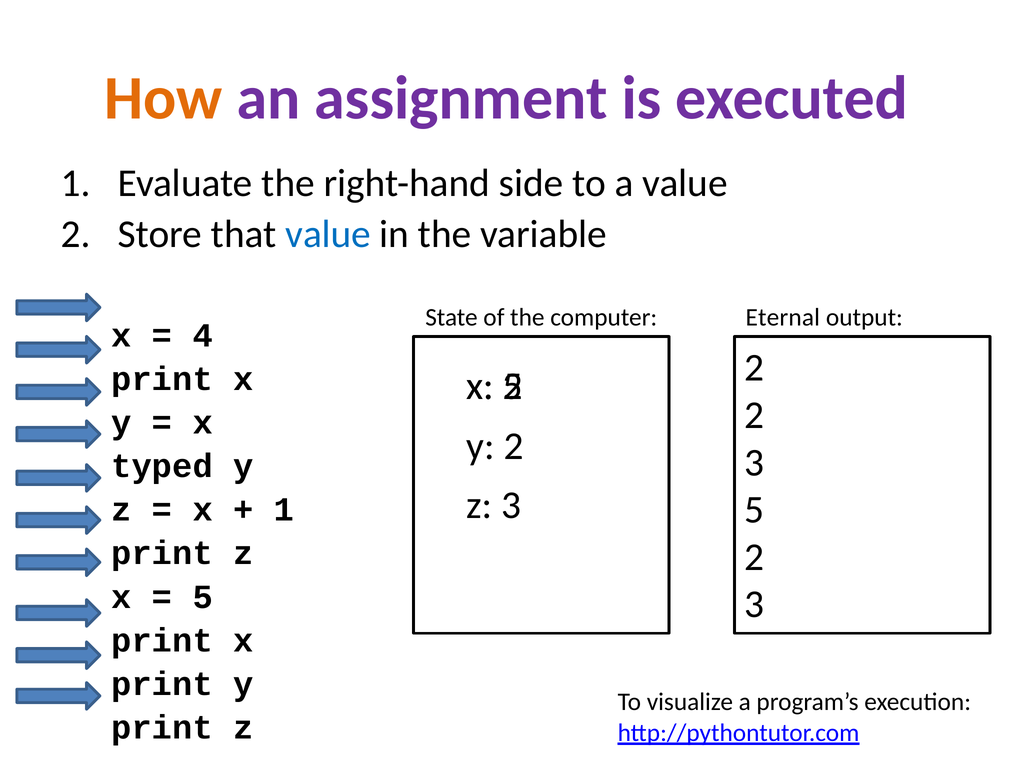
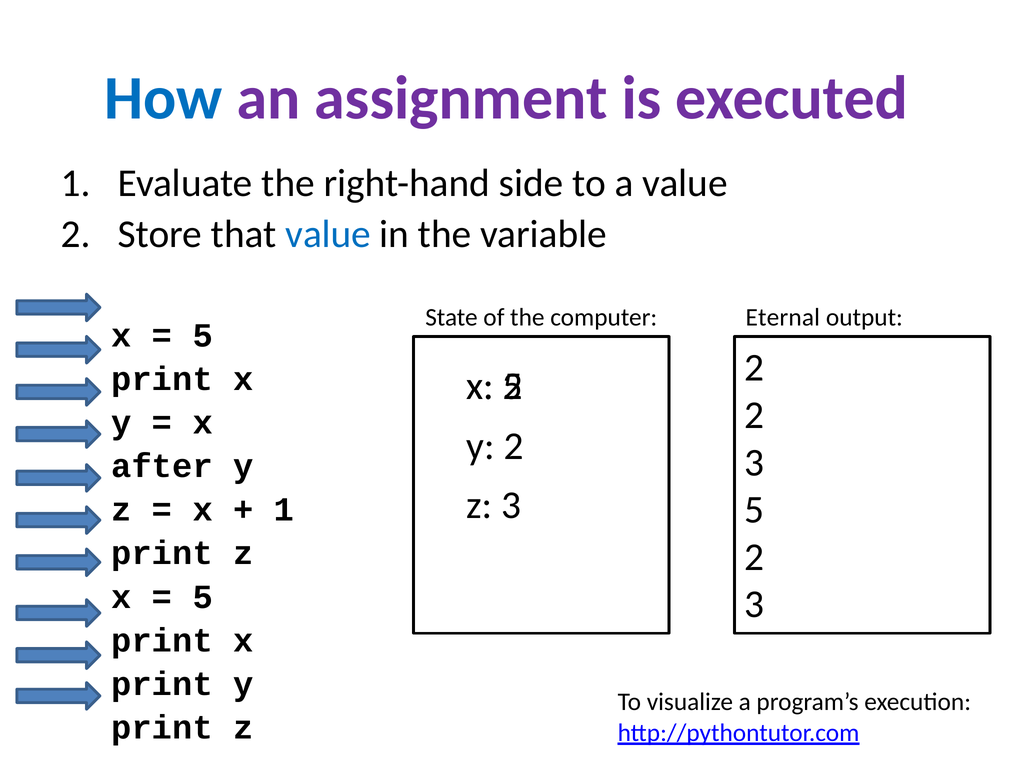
How colour: orange -> blue
4 at (203, 335): 4 -> 5
typed: typed -> after
